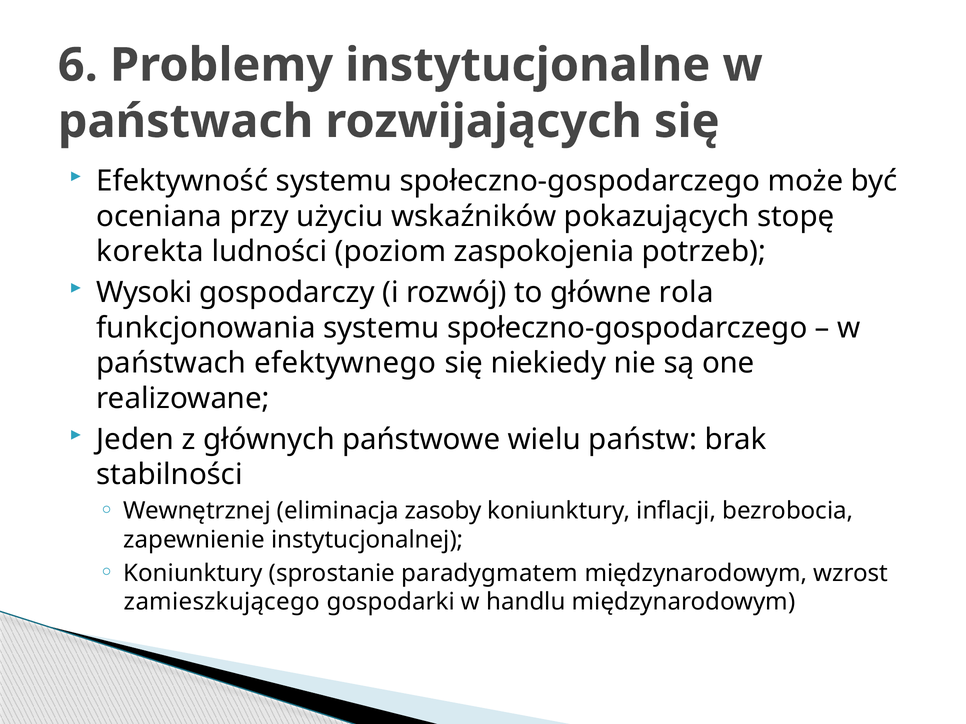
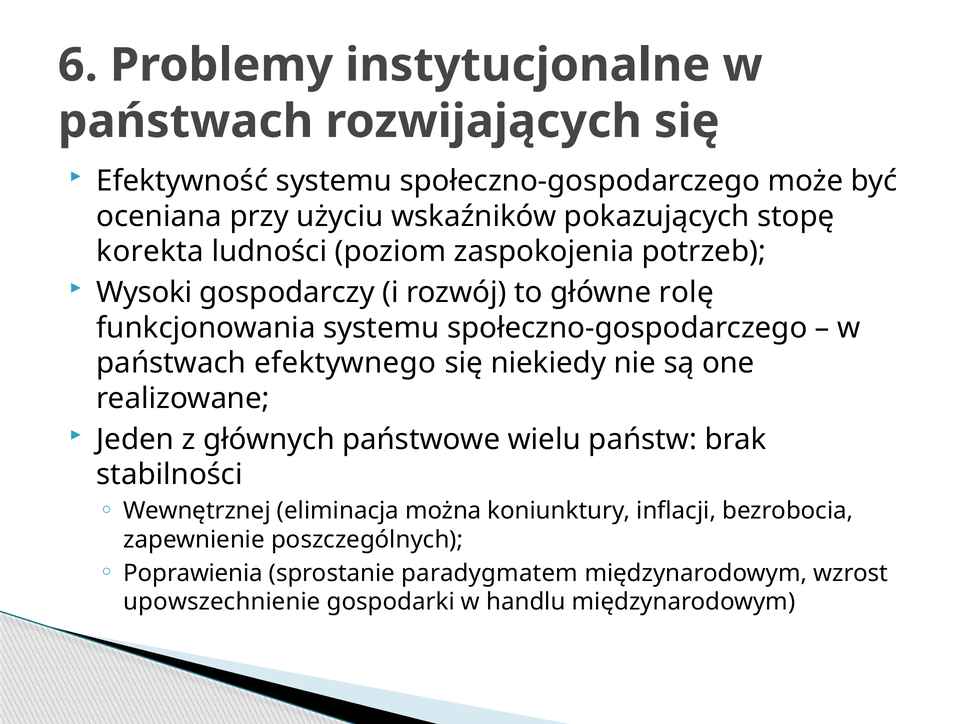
rola: rola -> rolę
zasoby: zasoby -> można
instytucjonalnej: instytucjonalnej -> poszczególnych
Koniunktury at (193, 573): Koniunktury -> Poprawienia
zamieszkującego: zamieszkującego -> upowszechnienie
